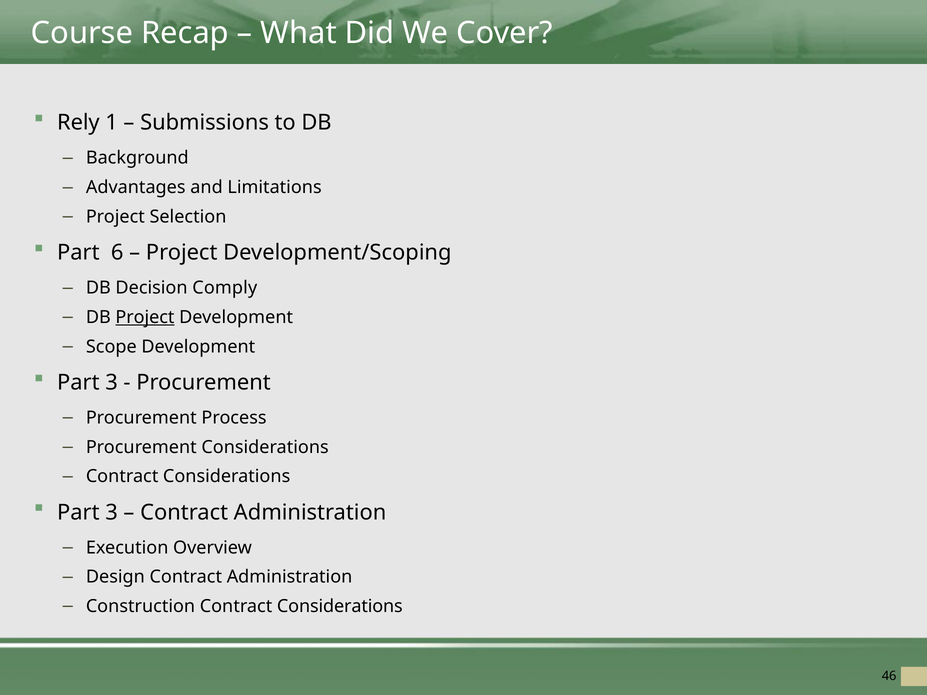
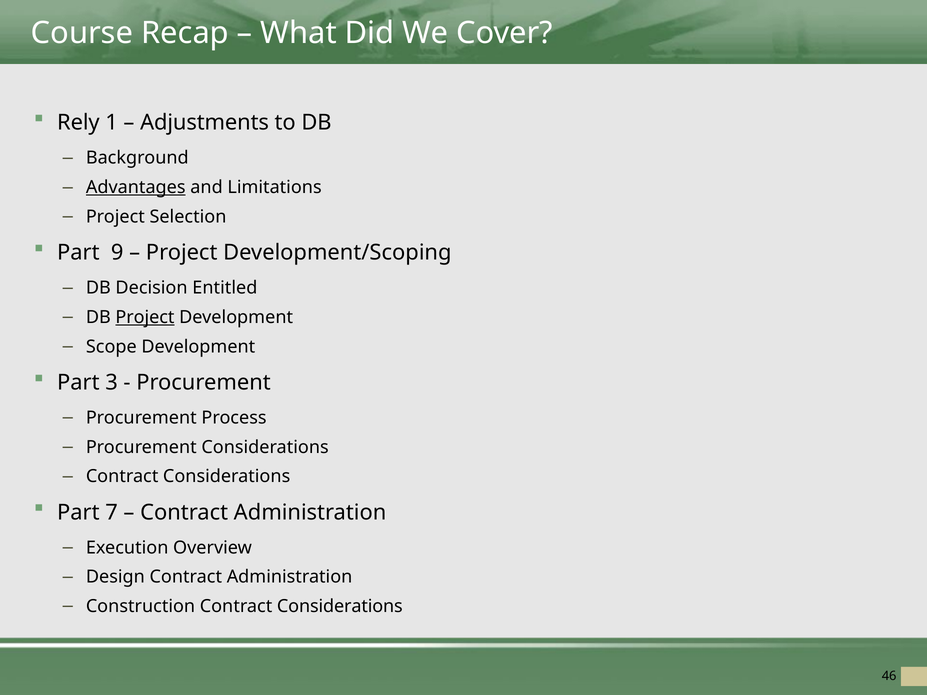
Submissions: Submissions -> Adjustments
Advantages underline: none -> present
6: 6 -> 9
Comply: Comply -> Entitled
3 at (112, 512): 3 -> 7
